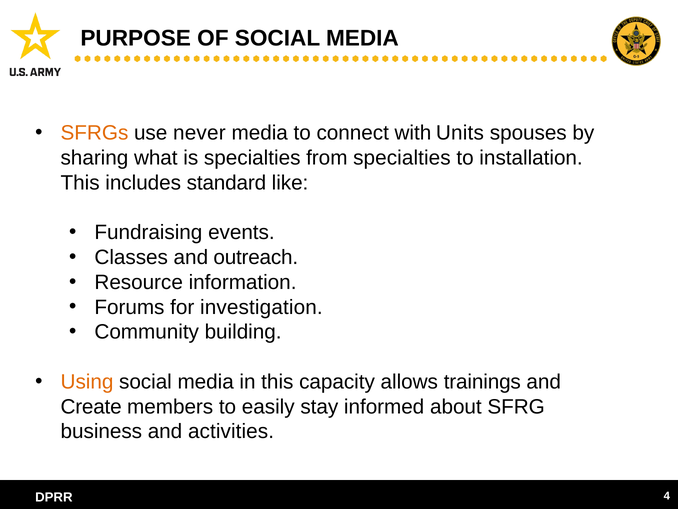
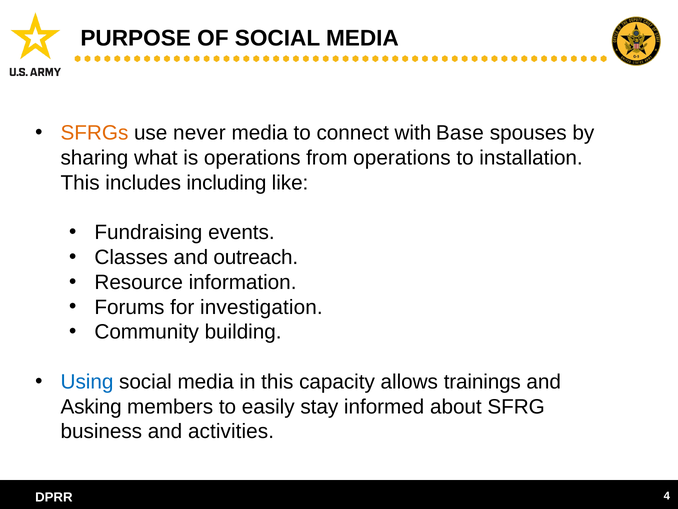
Units: Units -> Base
is specialties: specialties -> operations
from specialties: specialties -> operations
standard: standard -> including
Using colour: orange -> blue
Create: Create -> Asking
